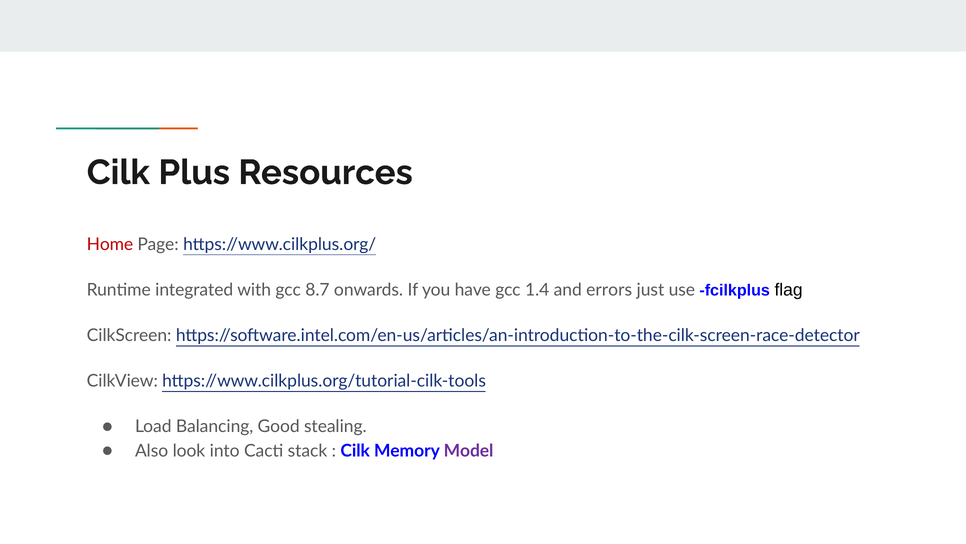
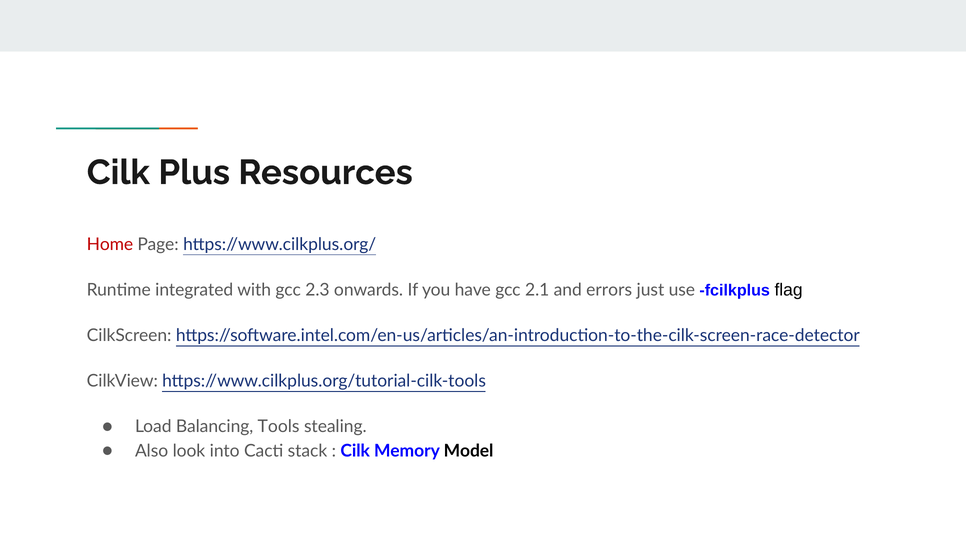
8.7: 8.7 -> 2.3
1.4: 1.4 -> 2.1
Good: Good -> Tools
Model colour: purple -> black
